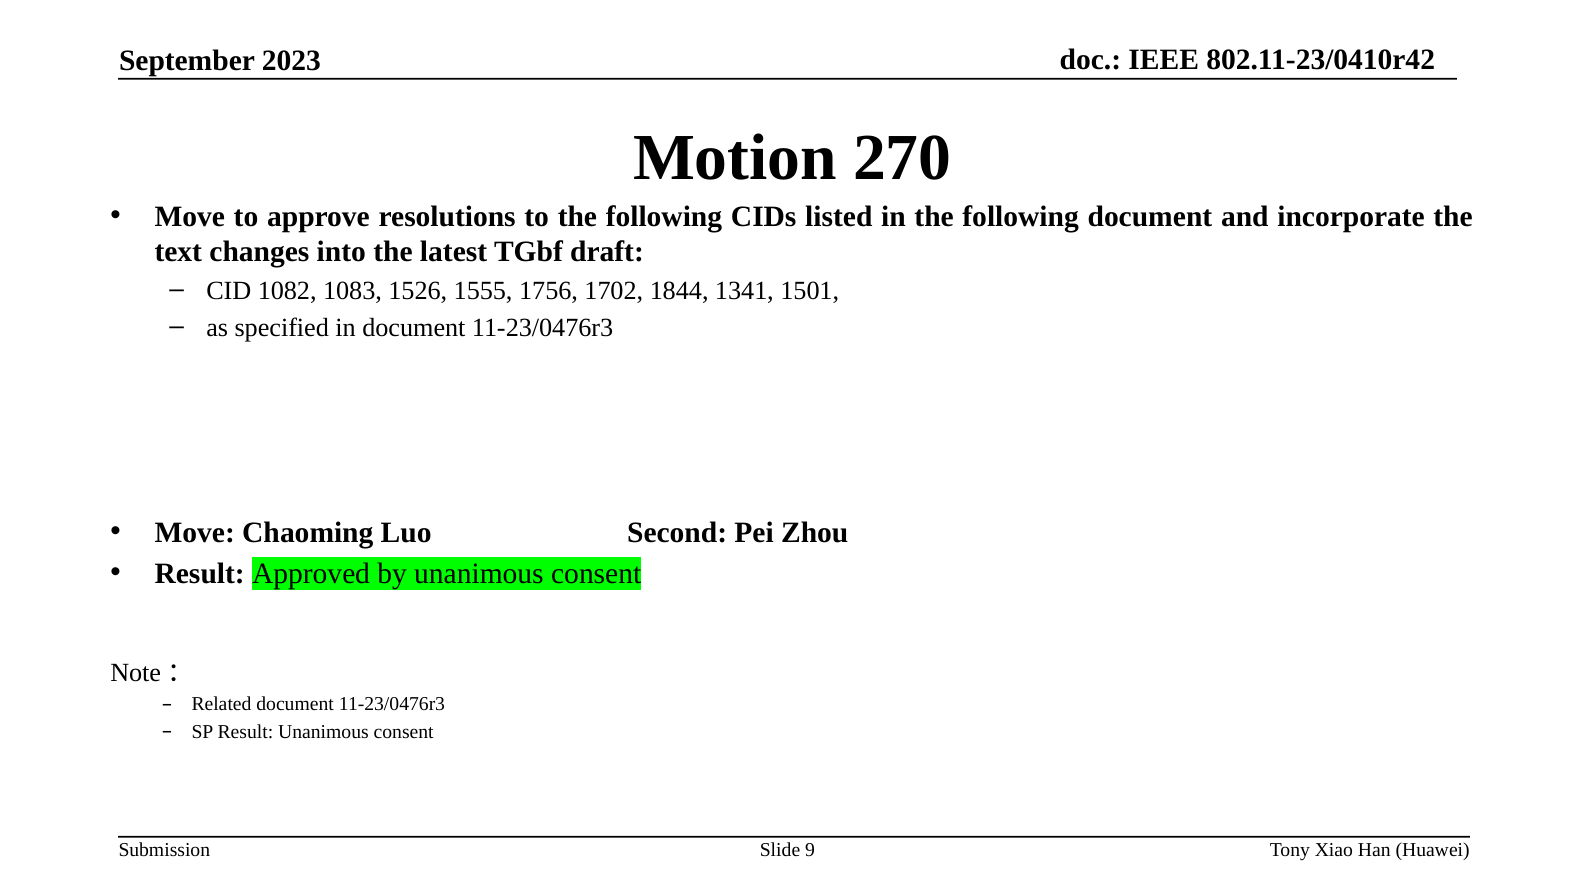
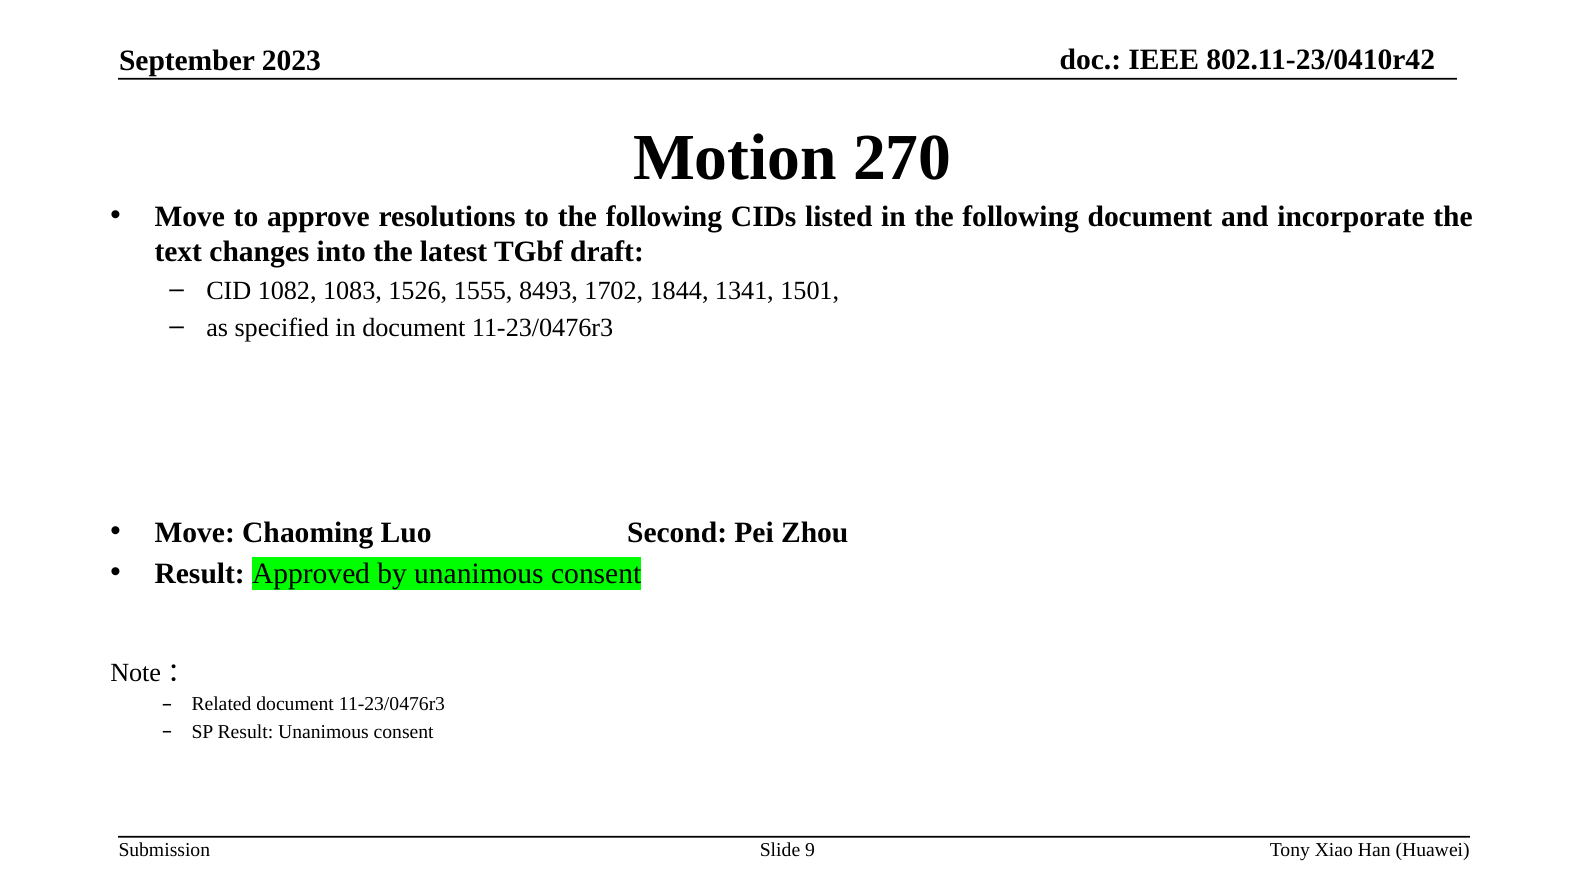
1756: 1756 -> 8493
